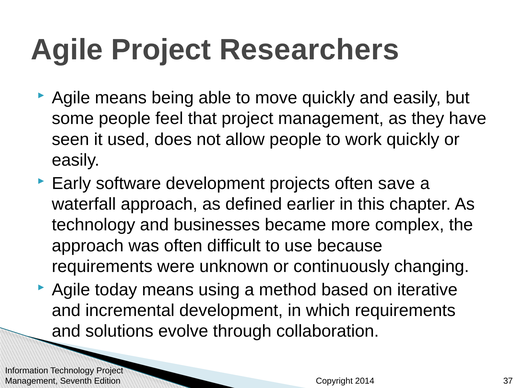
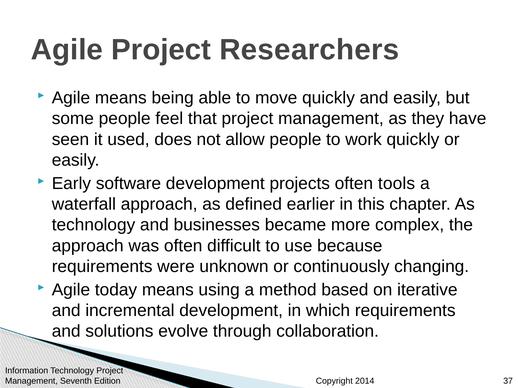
save: save -> tools
